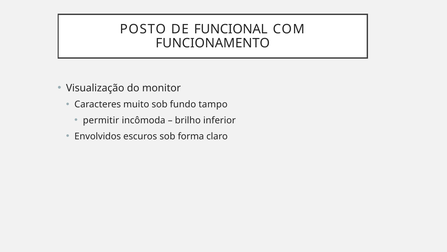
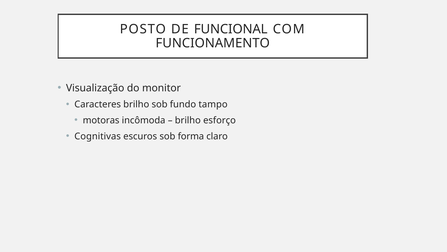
Caracteres muito: muito -> brilho
permitir: permitir -> motoras
inferior: inferior -> esforço
Envolvidos: Envolvidos -> Cognitivas
